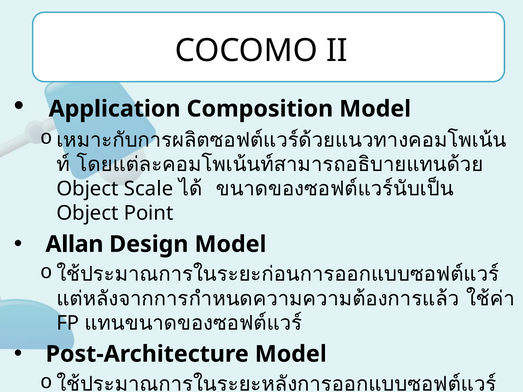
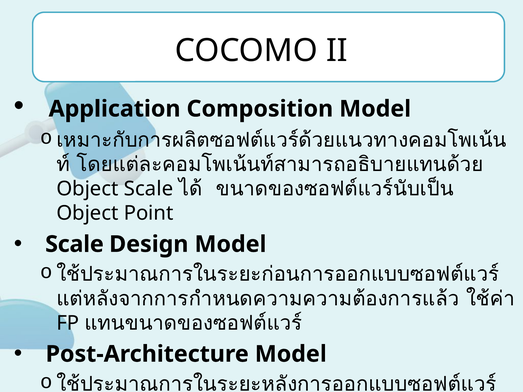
Allan at (74, 244): Allan -> Scale
